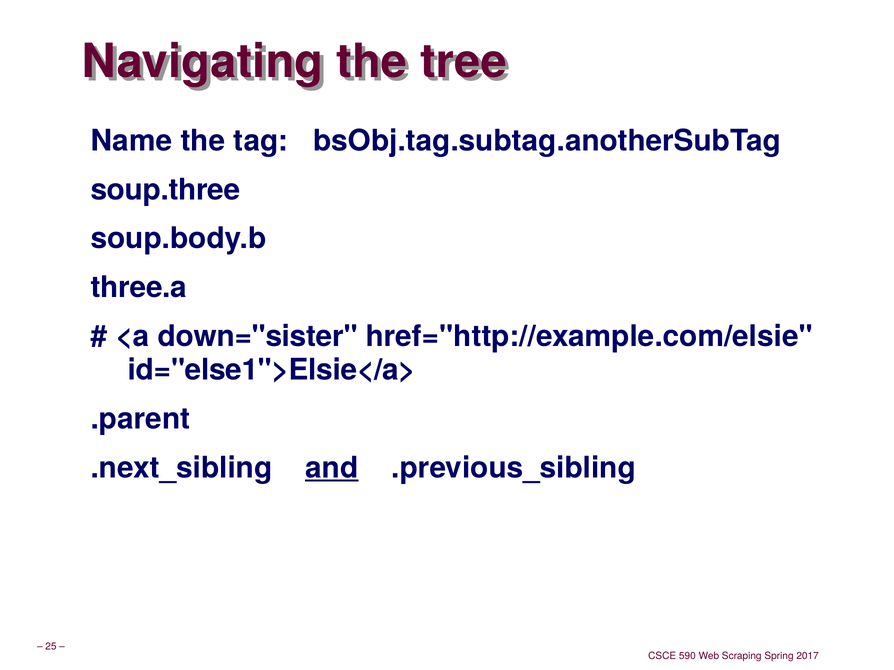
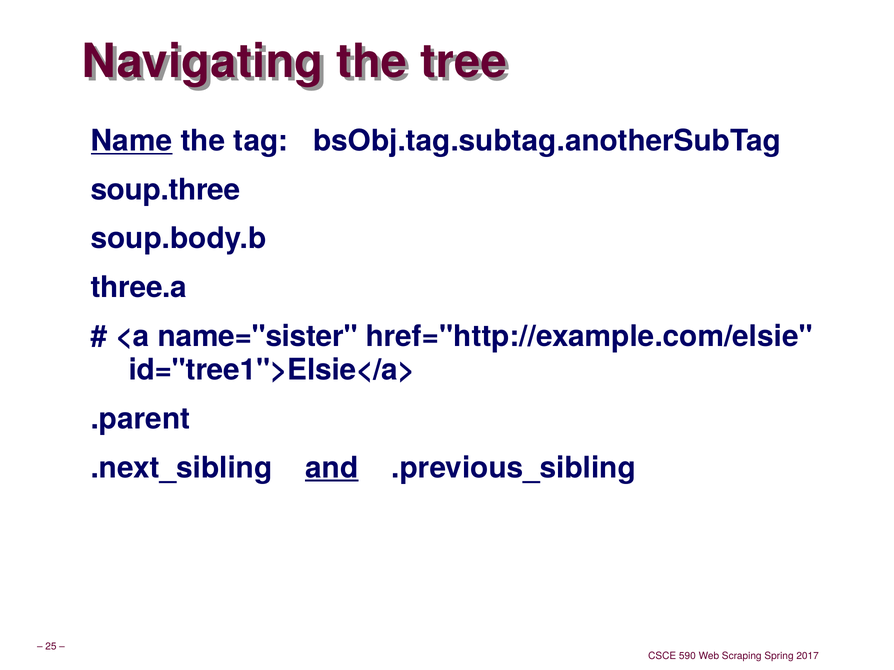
Name underline: none -> present
down="sister: down="sister -> name="sister
id="else1">Elsie</a>: id="else1">Elsie</a> -> id="tree1">Elsie</a>
